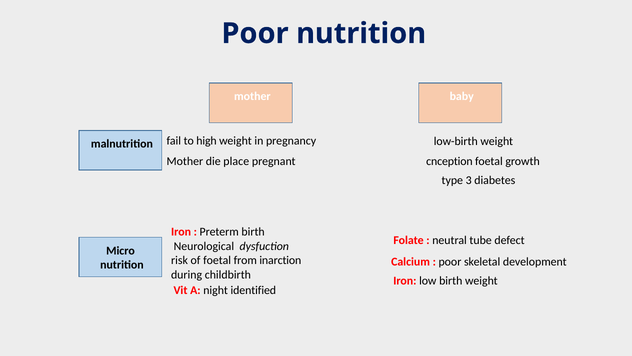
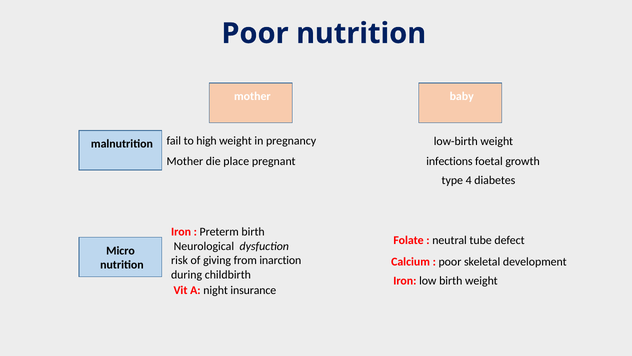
cnception: cnception -> infections
3: 3 -> 4
of foetal: foetal -> giving
identified: identified -> insurance
